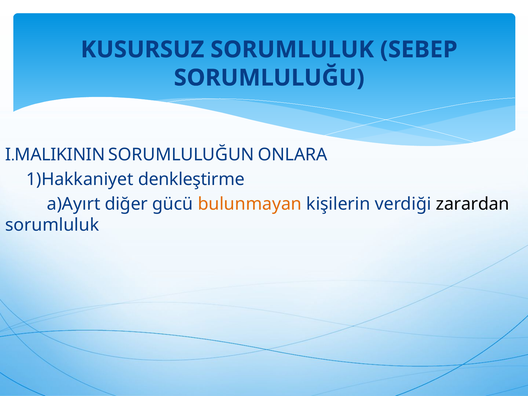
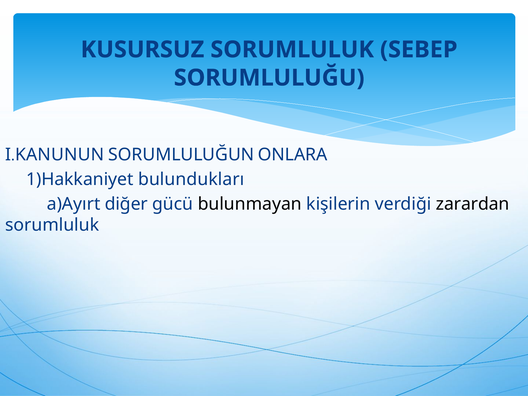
MALIKININ: MALIKININ -> KANUNUN
denkleştirme: denkleştirme -> bulundukları
bulunmayan colour: orange -> black
